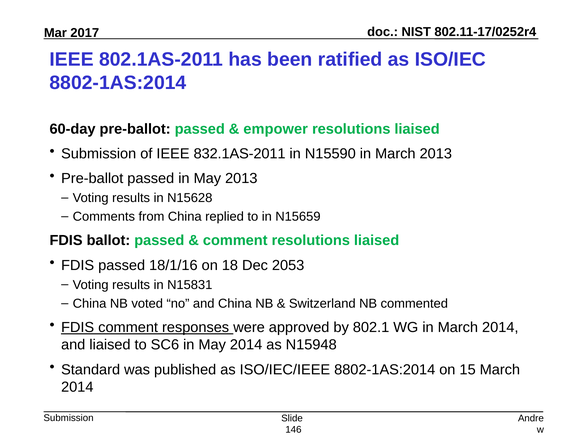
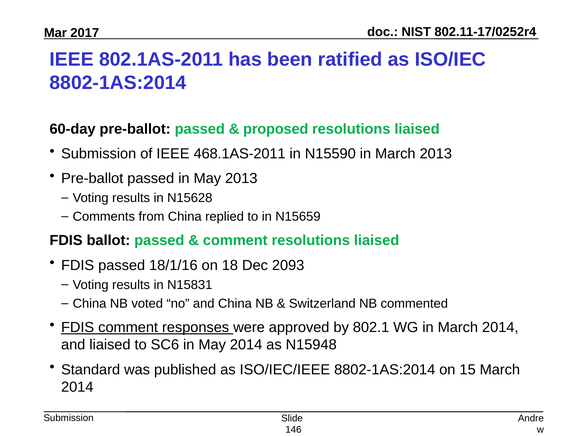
empower: empower -> proposed
832.1AS-2011: 832.1AS-2011 -> 468.1AS-2011
2053: 2053 -> 2093
